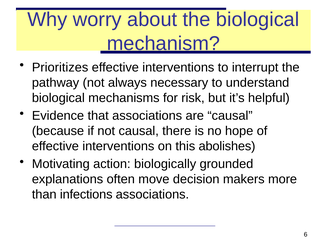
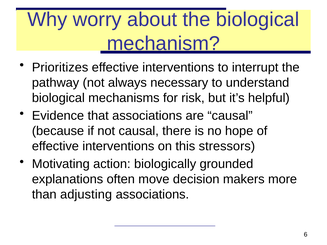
abolishes: abolishes -> stressors
infections: infections -> adjusting
